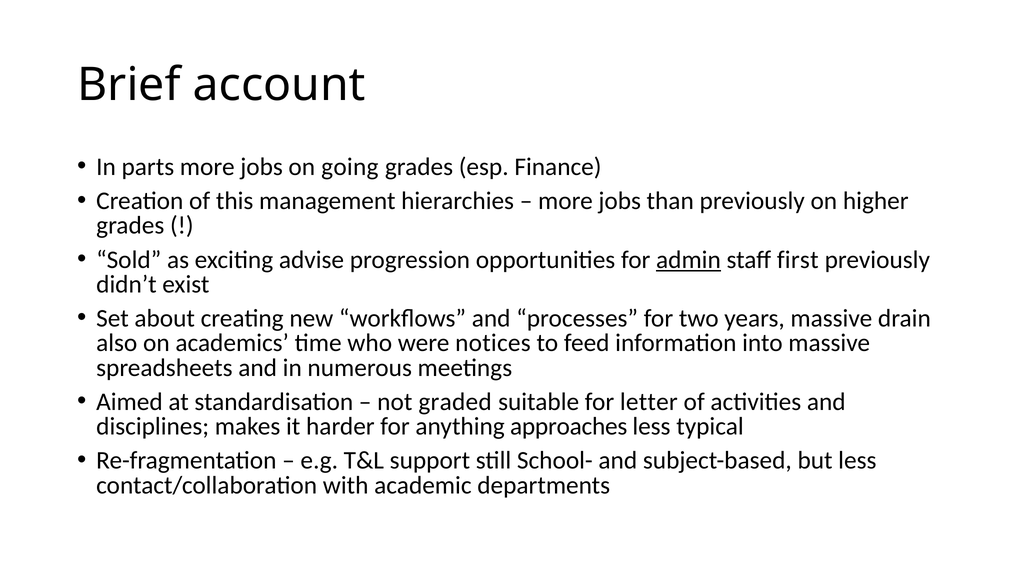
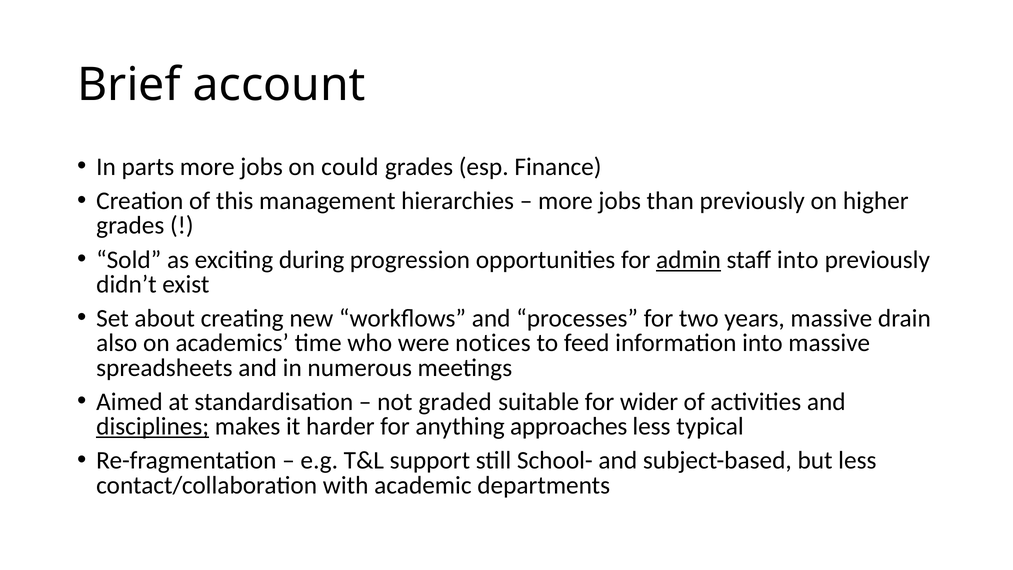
going: going -> could
advise: advise -> during
staff first: first -> into
letter: letter -> wider
disciplines underline: none -> present
